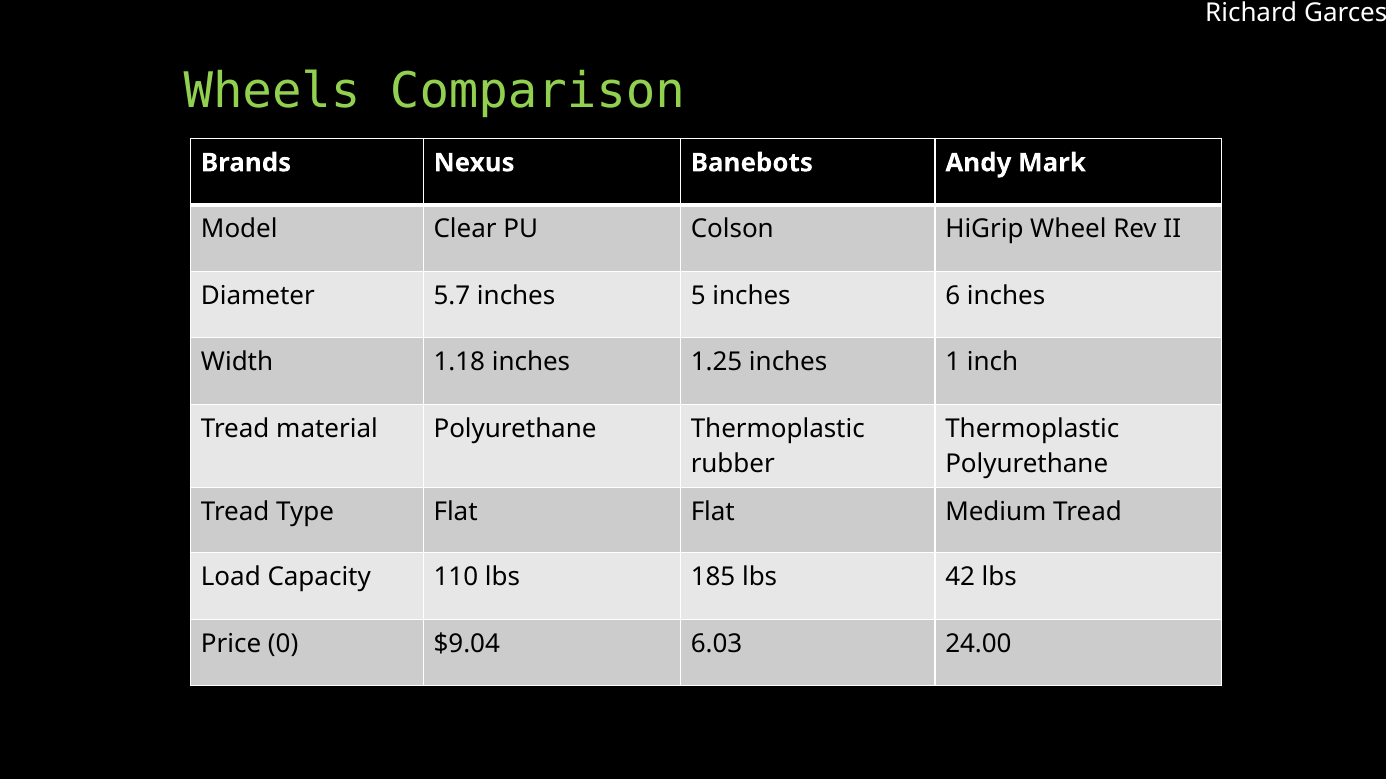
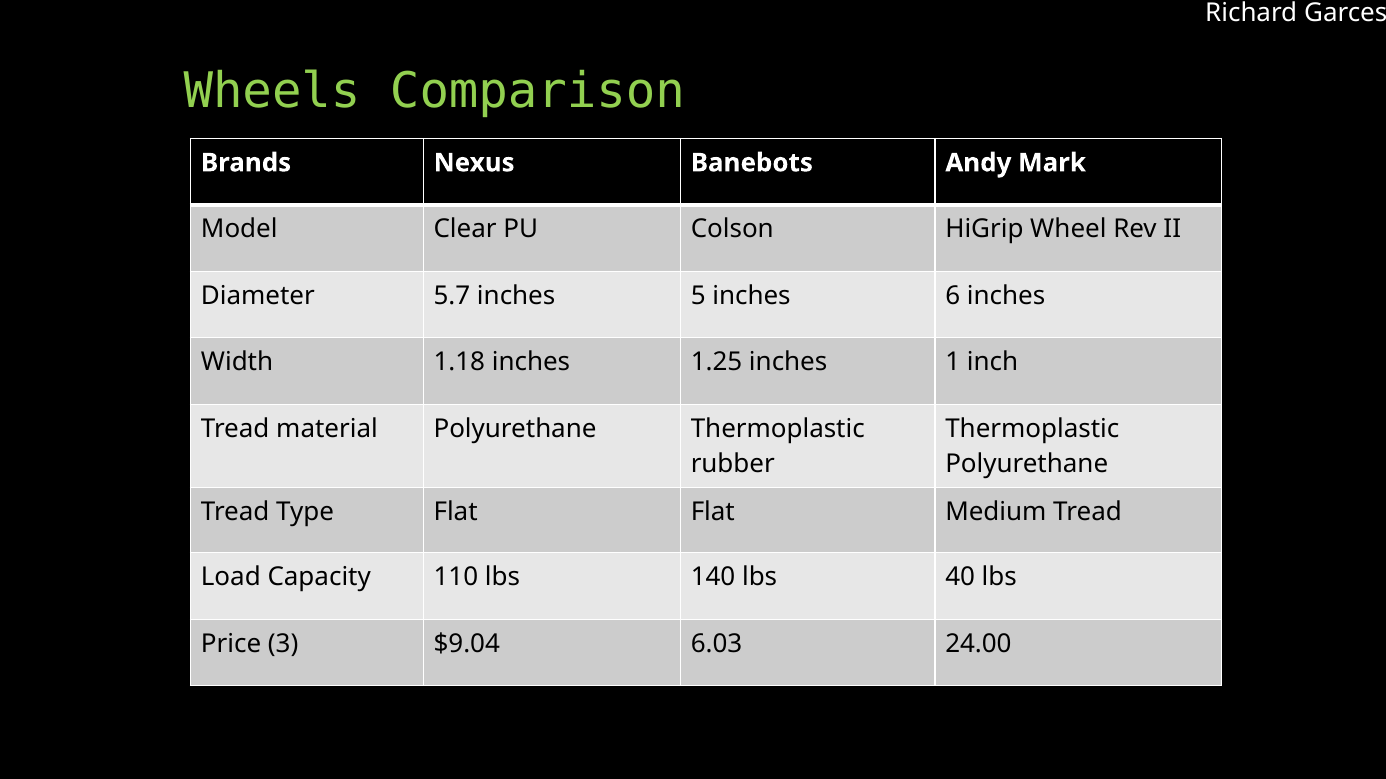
185: 185 -> 140
42: 42 -> 40
0: 0 -> 3
